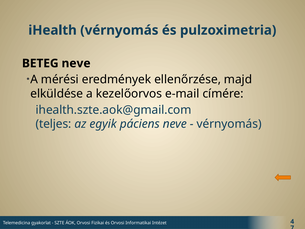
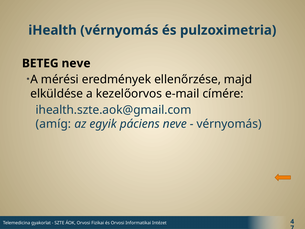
teljes: teljes -> amíg
